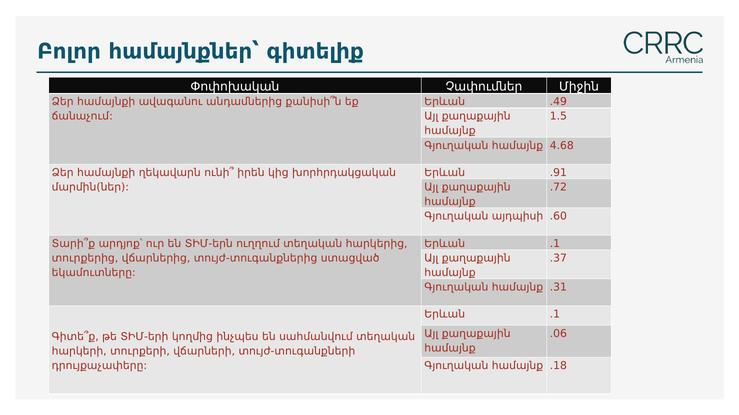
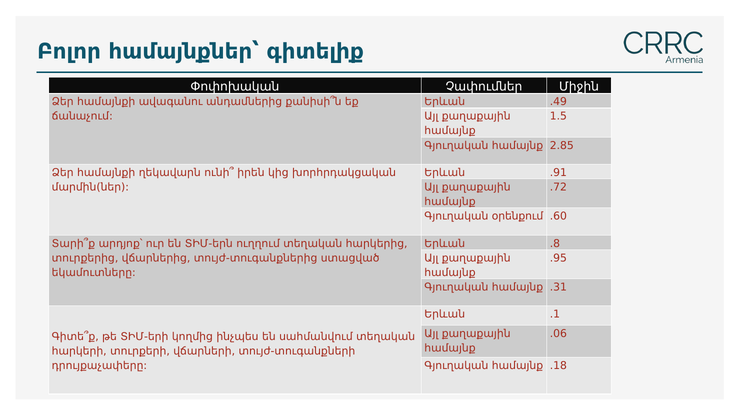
4.68: 4.68 -> 2.85
այդպիսի: այդպիսի -> օրենքում
.1 at (555, 244): .1 -> .8
.37: .37 -> .95
